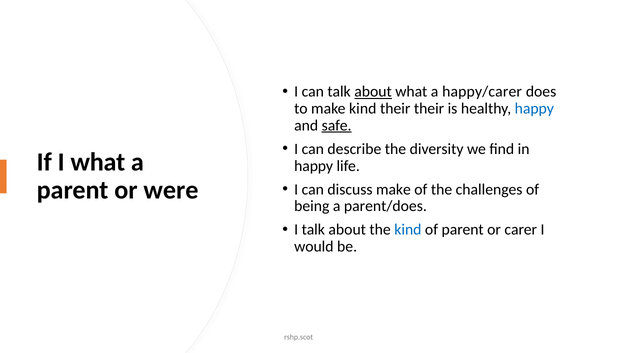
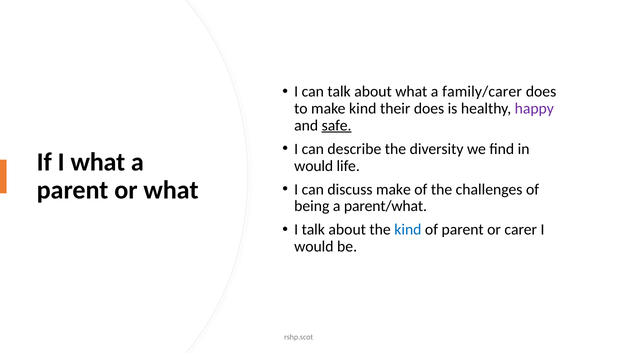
about at (373, 92) underline: present -> none
happy/carer: happy/carer -> family/carer
their their: their -> does
happy at (534, 108) colour: blue -> purple
happy at (314, 166): happy -> would
or were: were -> what
parent/does: parent/does -> parent/what
